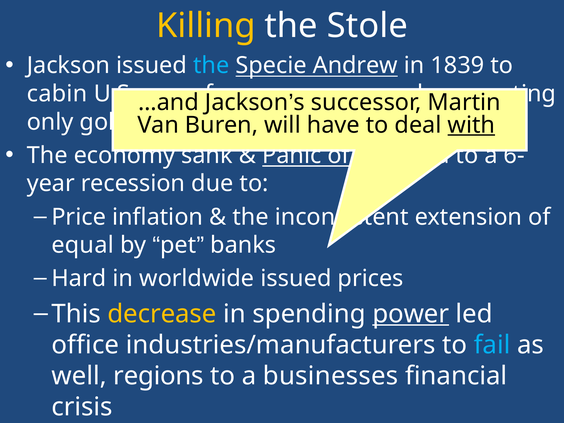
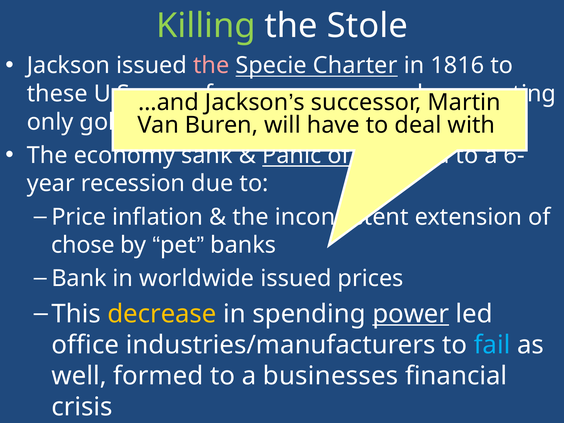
Killing colour: yellow -> light green
the at (211, 66) colour: light blue -> pink
Andrew: Andrew -> Charter
1839: 1839 -> 1816
cabin: cabin -> these
with underline: present -> none
equal: equal -> chose
Hard: Hard -> Bank
regions: regions -> formed
